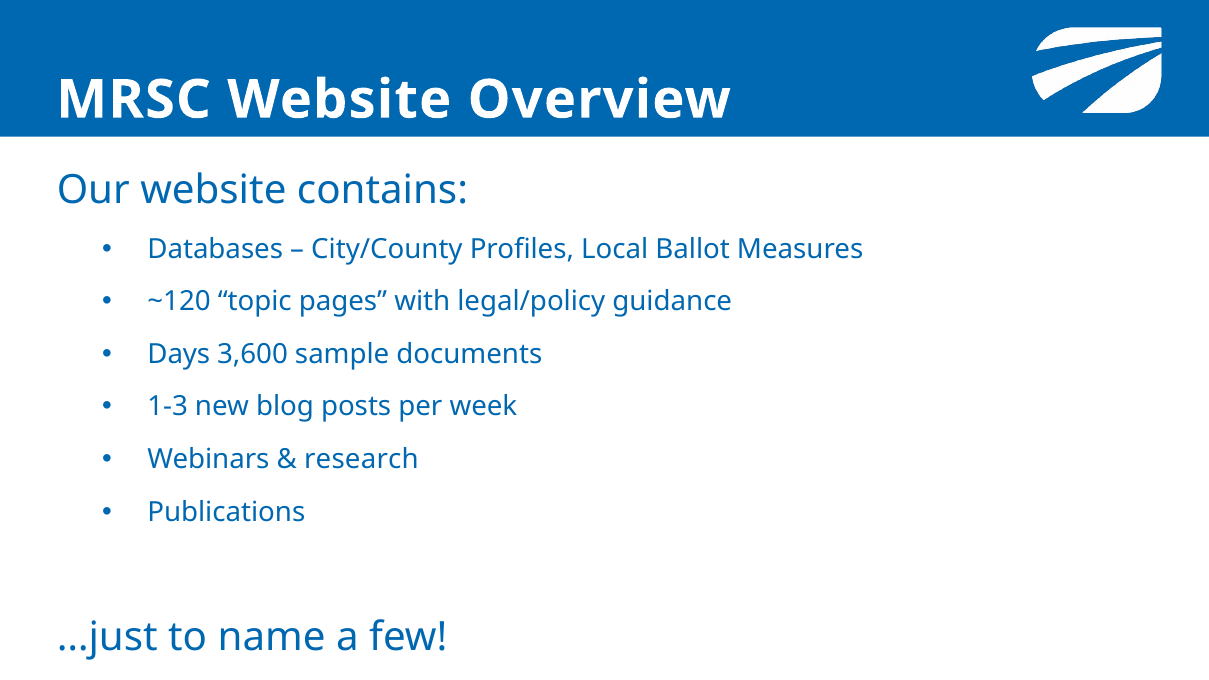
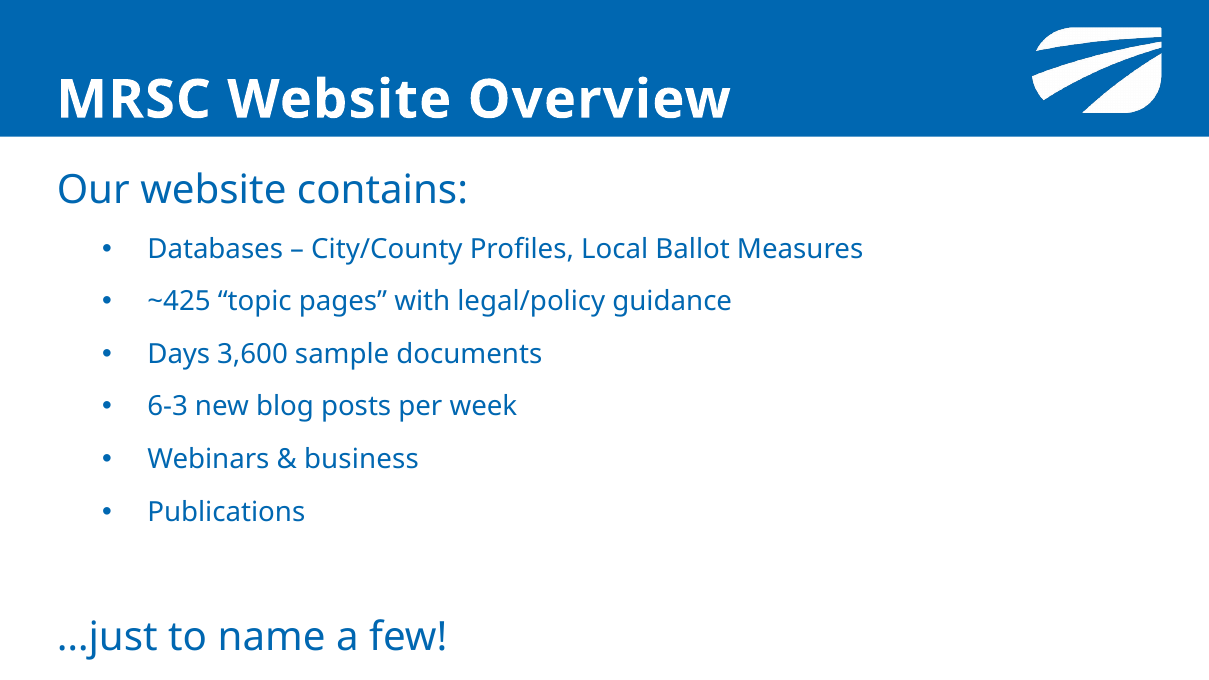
~120: ~120 -> ~425
1-3: 1-3 -> 6-3
research: research -> business
